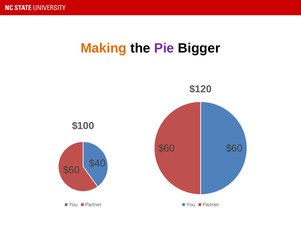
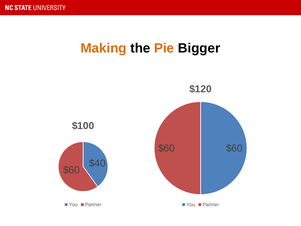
Pie colour: purple -> orange
